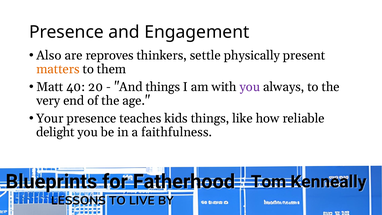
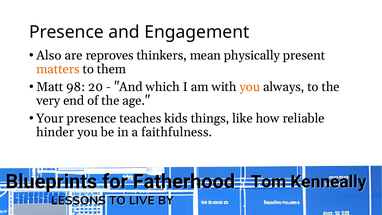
settle: settle -> mean
40: 40 -> 98
And things: things -> which
you at (250, 87) colour: purple -> orange
delight: delight -> hinder
